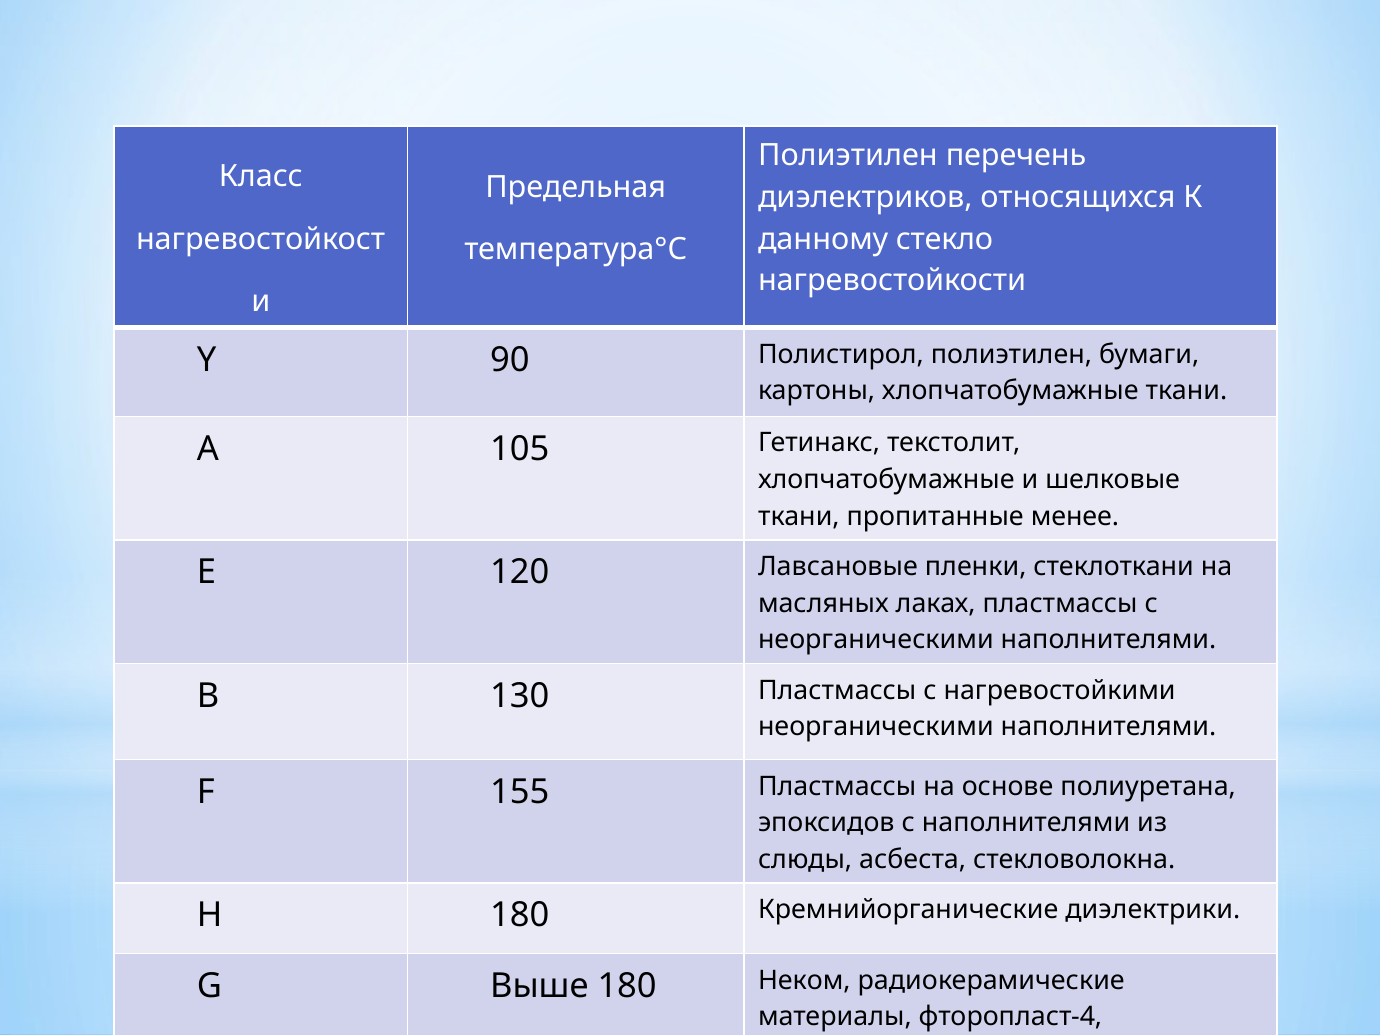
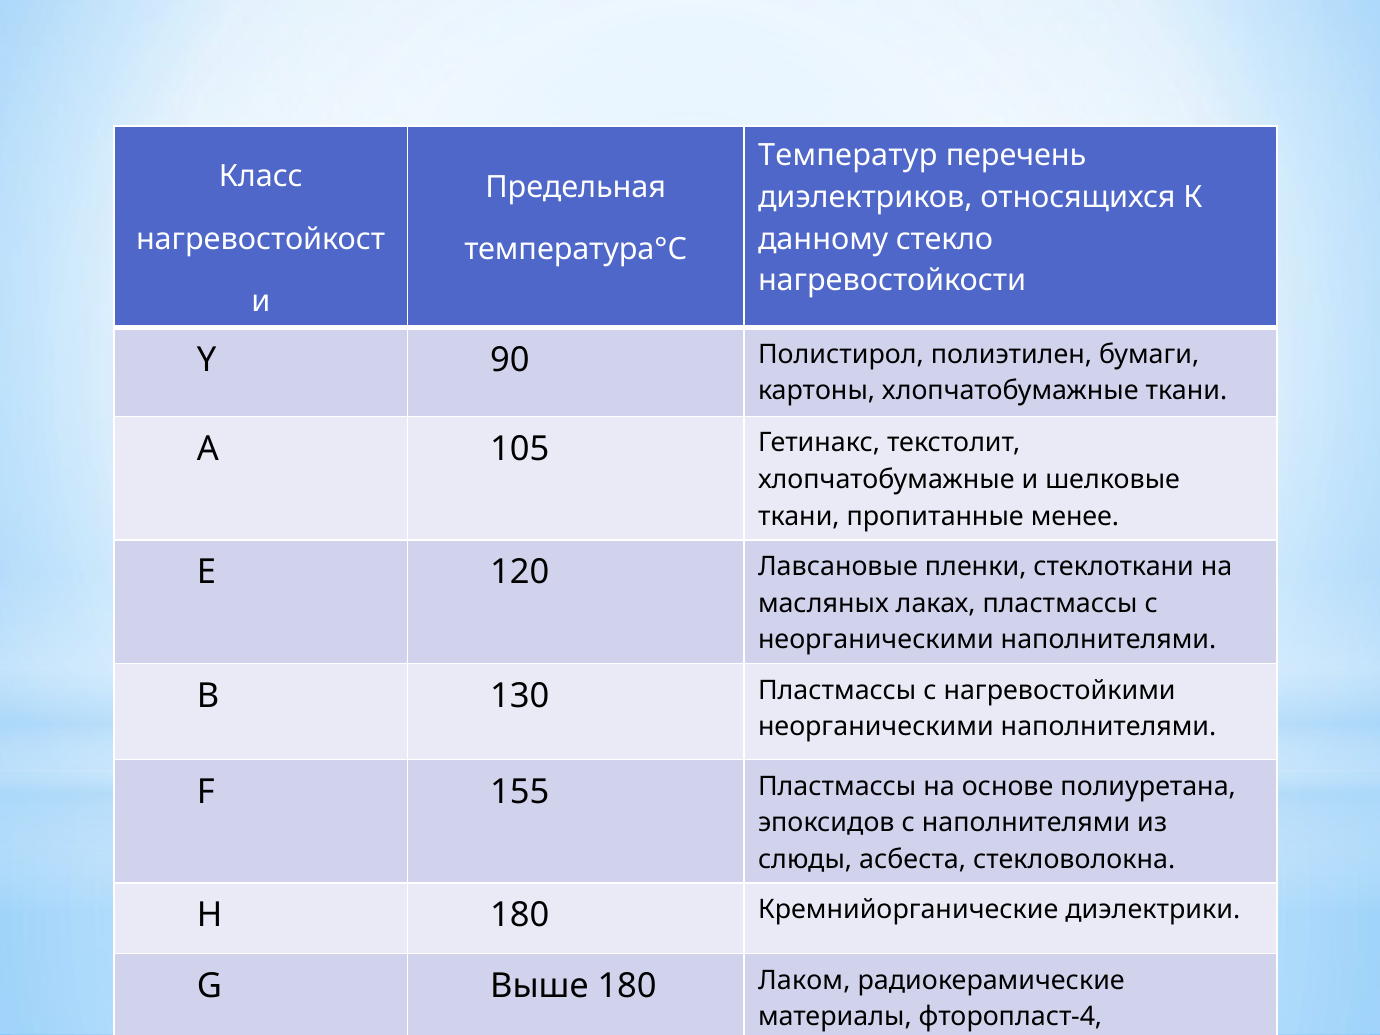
Полиэтилен at (848, 156): Полиэтилен -> Температур
Неком: Неком -> Лаком
